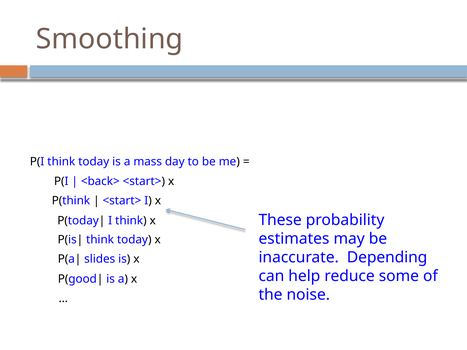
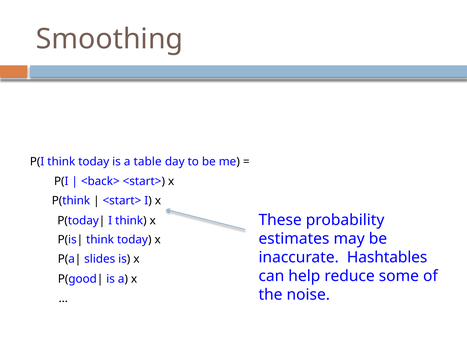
mass: mass -> table
Depending: Depending -> Hashtables
